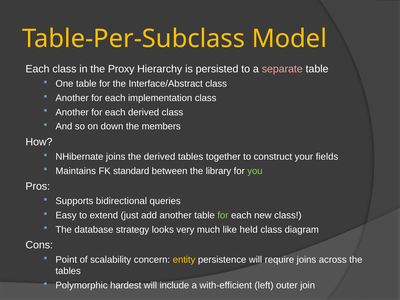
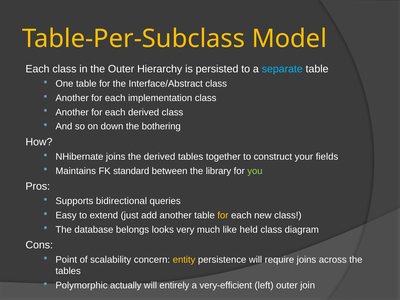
the Proxy: Proxy -> Outer
separate colour: pink -> light blue
members: members -> bothering
for at (223, 215) colour: light green -> yellow
strategy: strategy -> belongs
hardest: hardest -> actually
include: include -> entirely
with-efficient: with-efficient -> very-efficient
